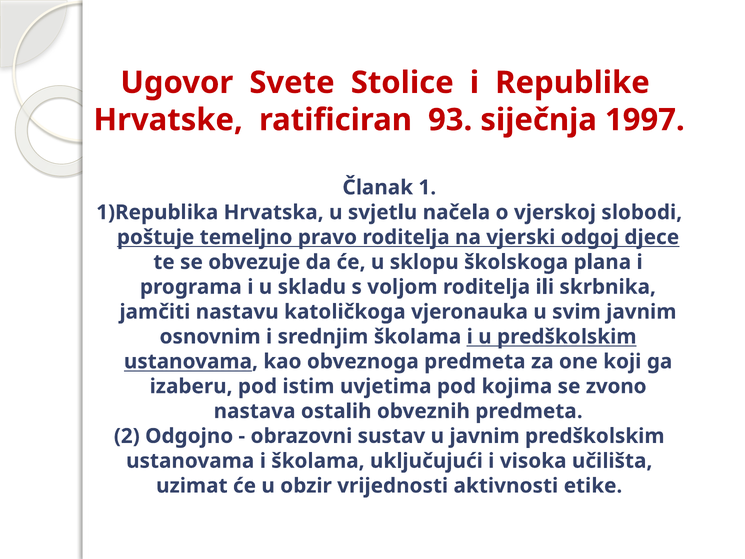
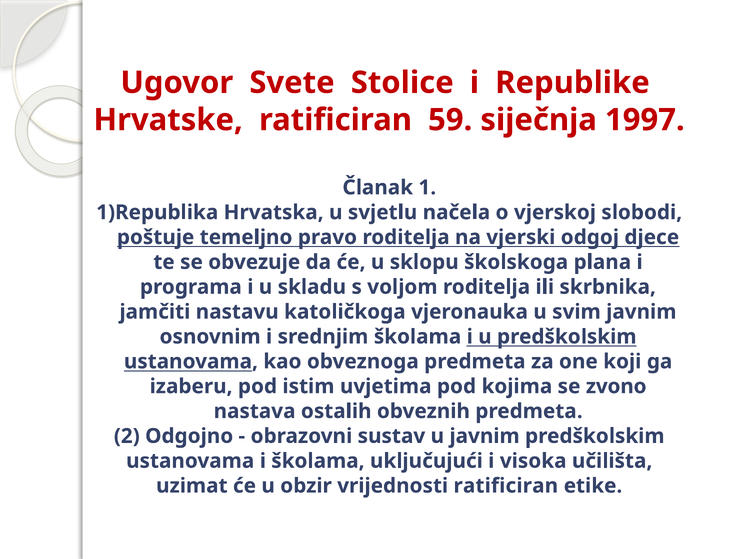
93: 93 -> 59
vrijednosti aktivnosti: aktivnosti -> ratificiran
